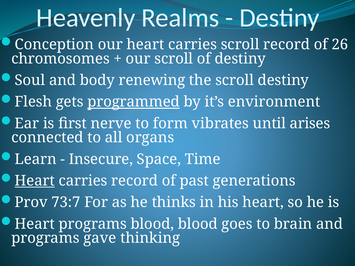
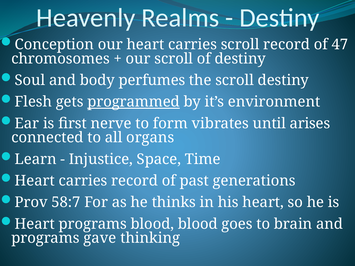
26: 26 -> 47
renewing: renewing -> perfumes
Insecure: Insecure -> Injustice
Heart at (35, 181) underline: present -> none
73:7: 73:7 -> 58:7
